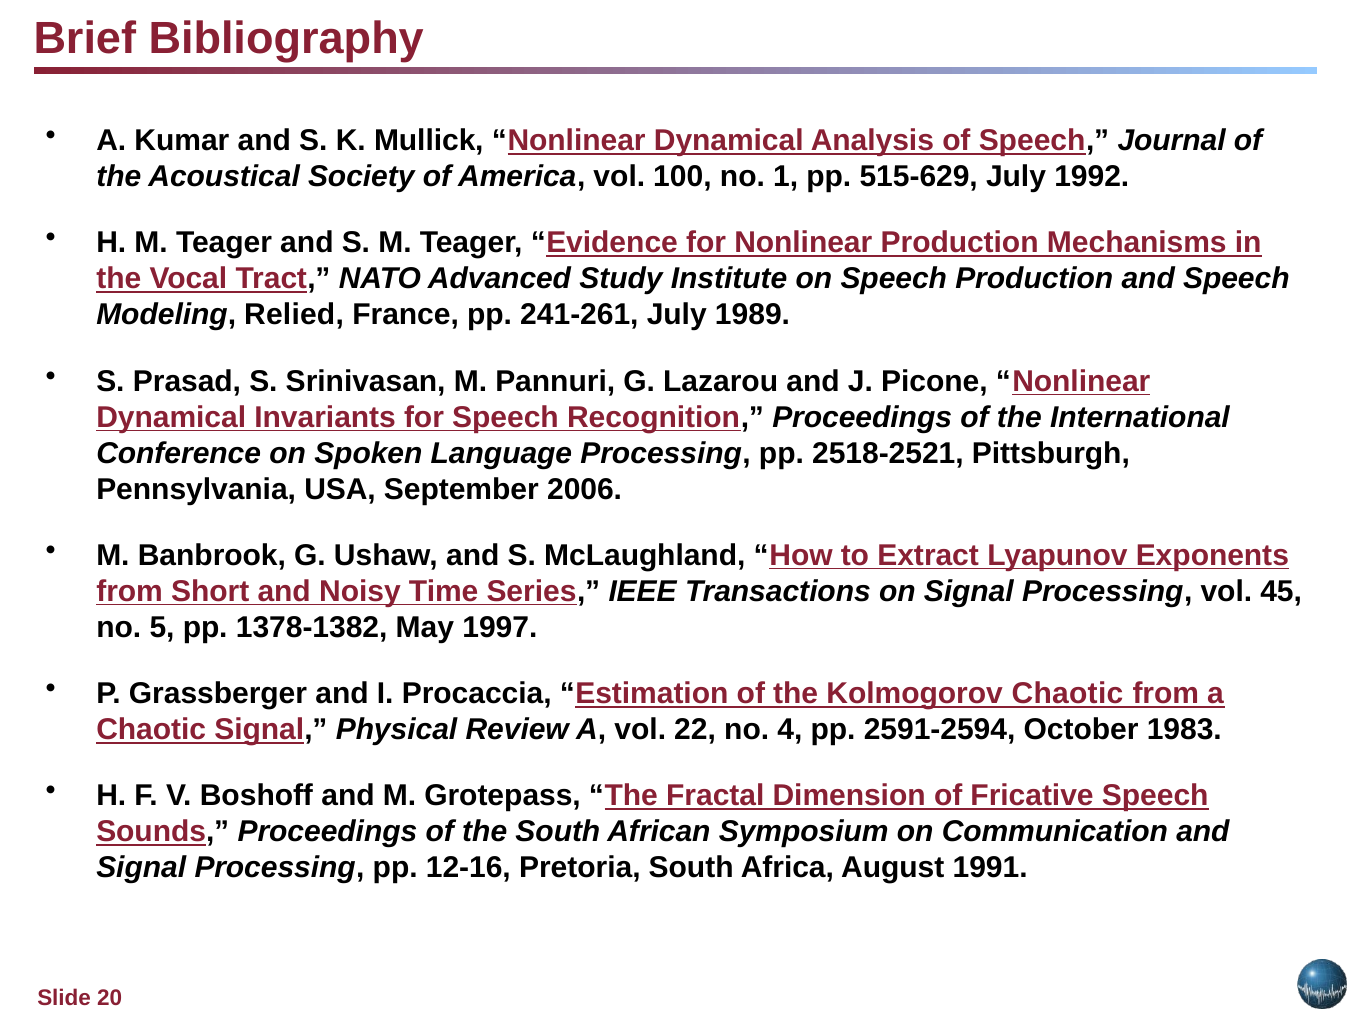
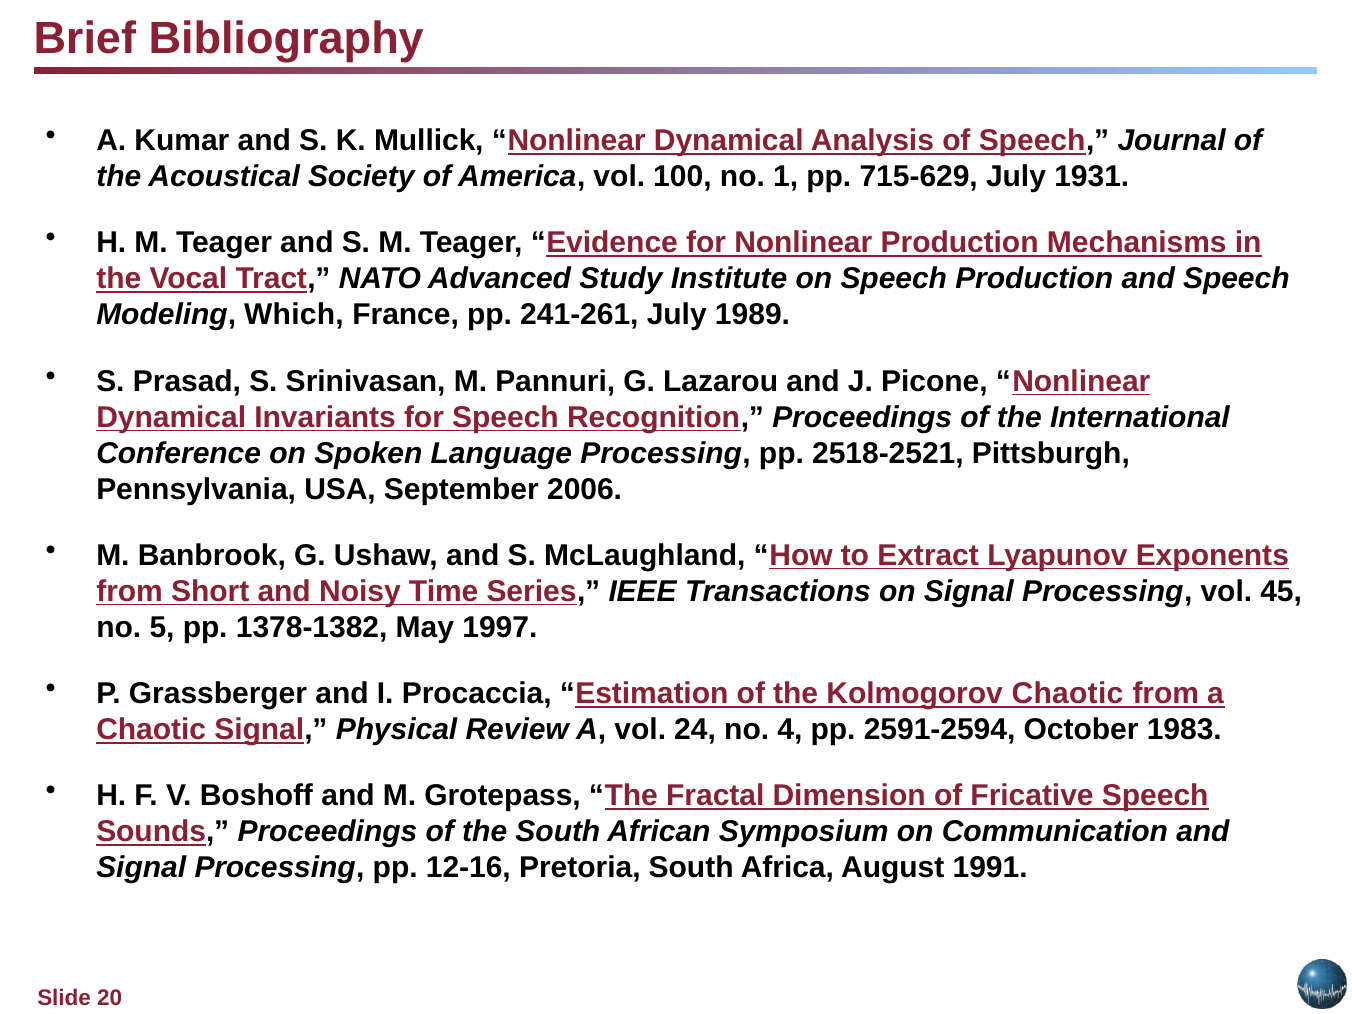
515-629: 515-629 -> 715-629
1992: 1992 -> 1931
Relied: Relied -> Which
22: 22 -> 24
